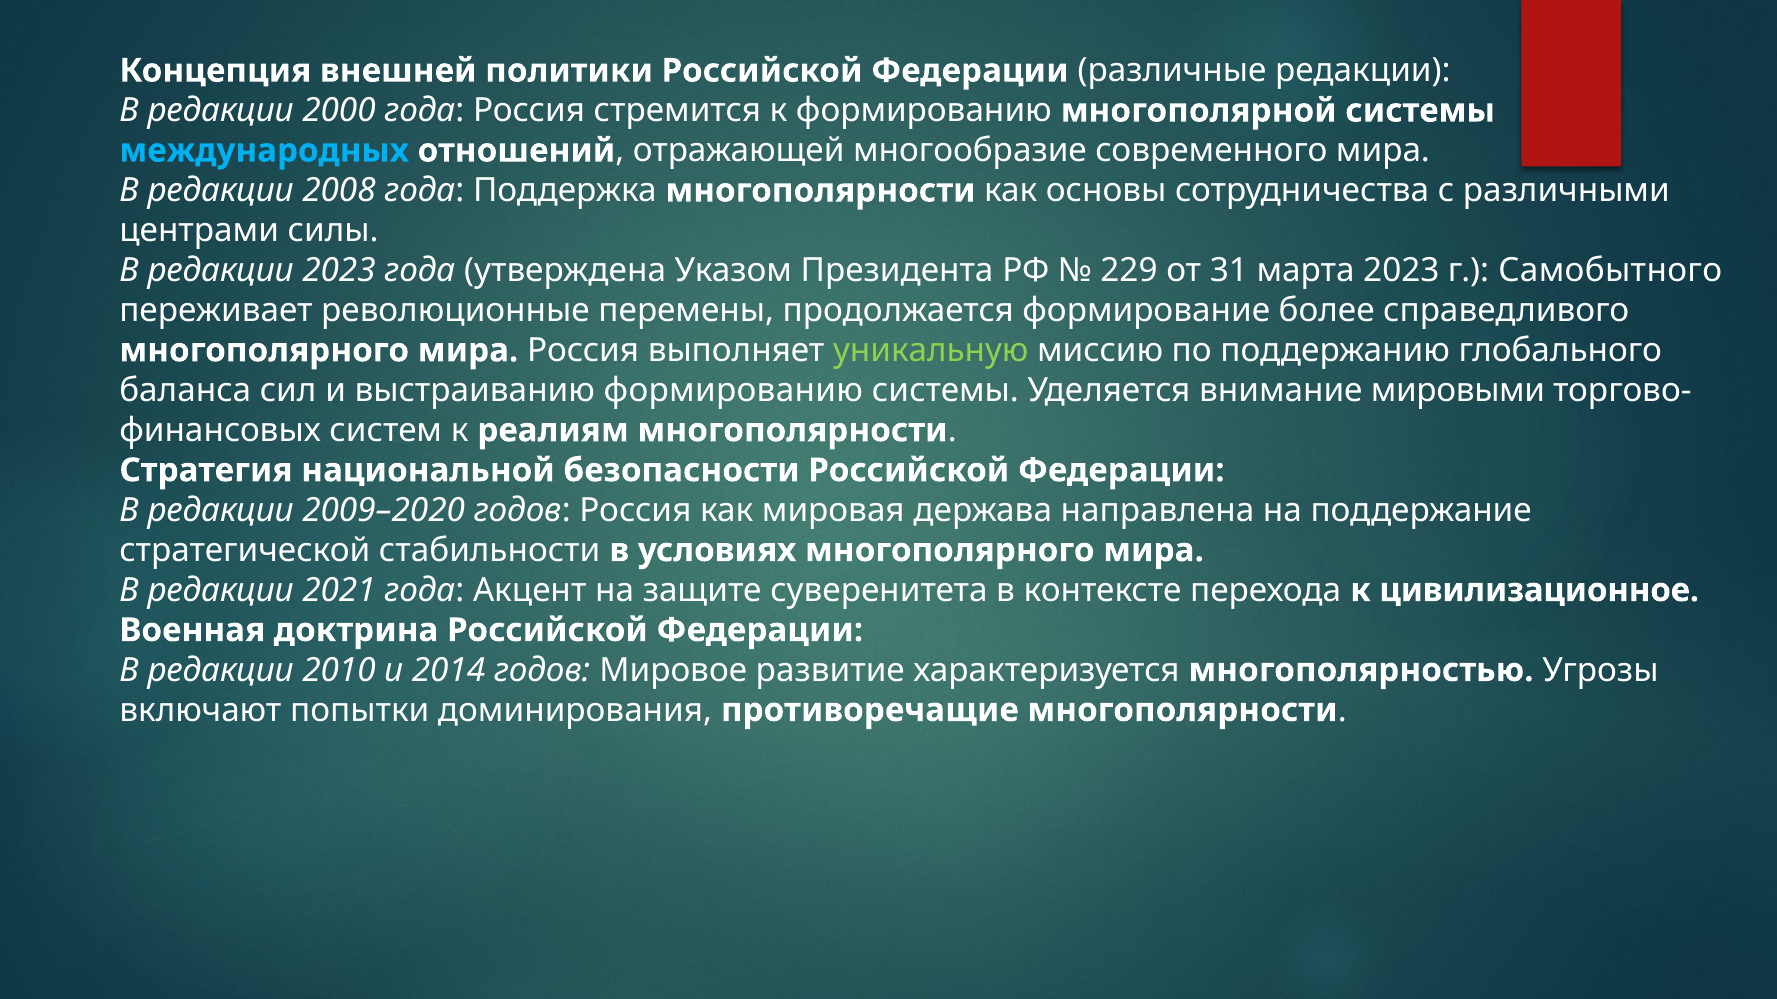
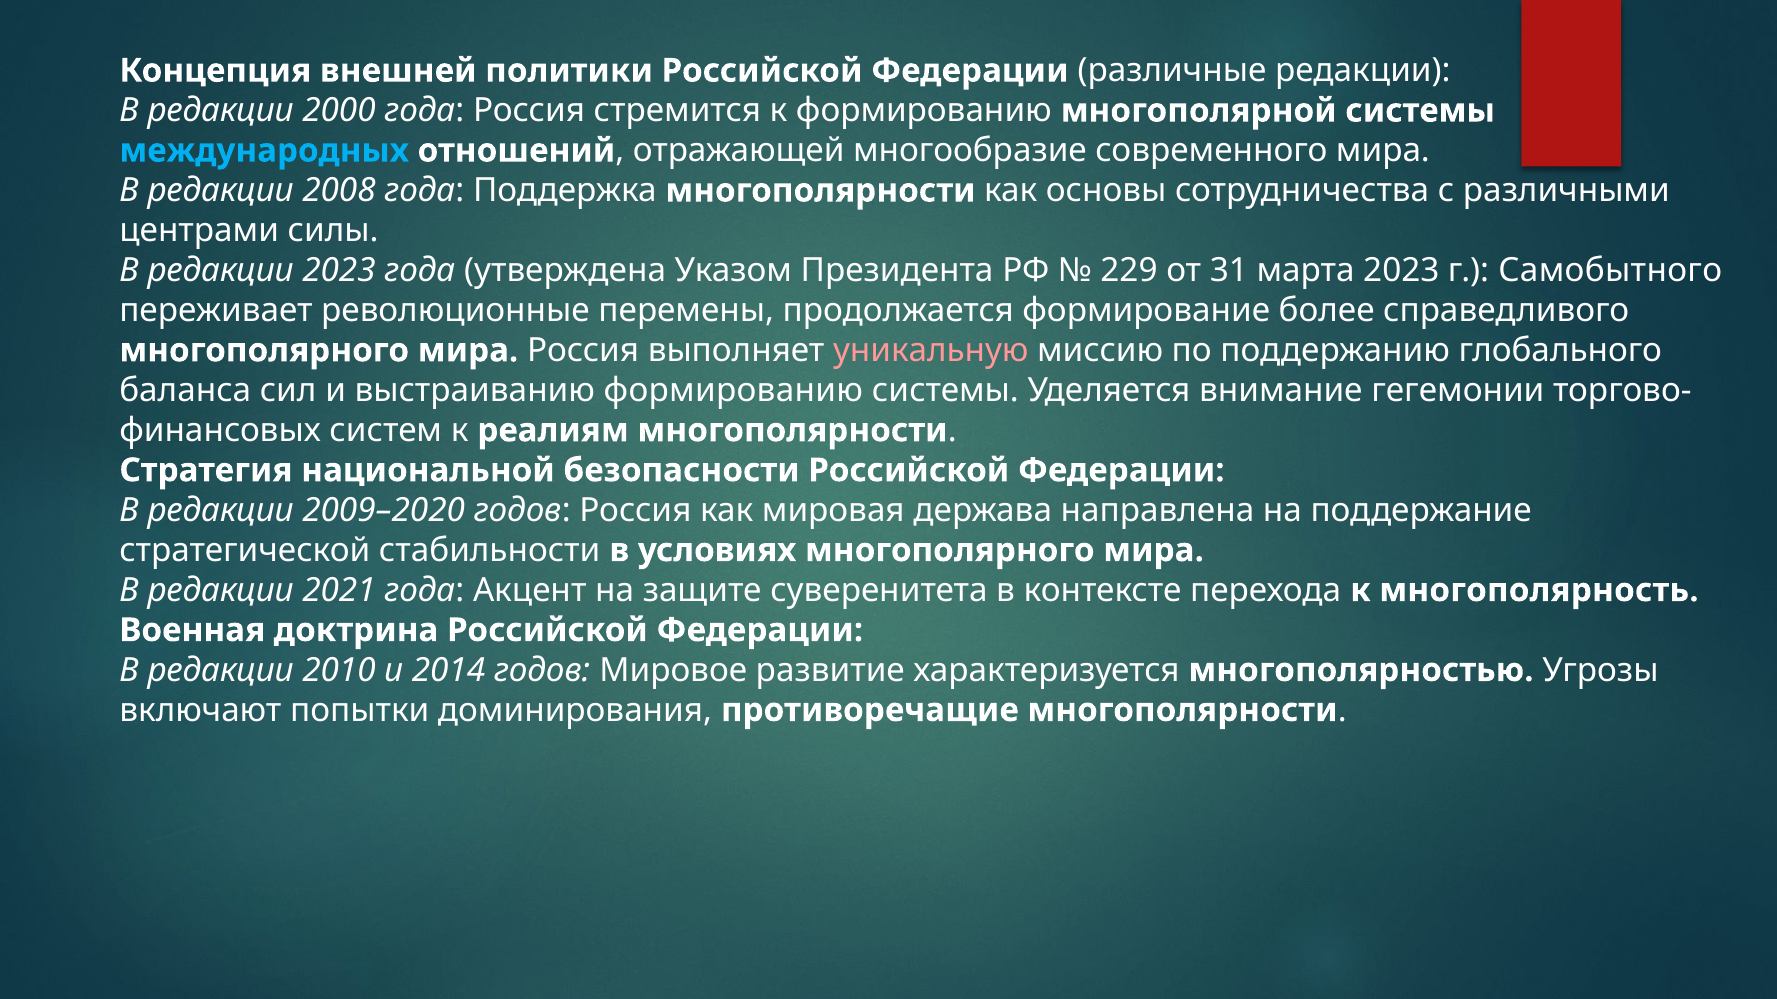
уникальную colour: light green -> pink
мировыми: мировыми -> гегемонии
цивилизационное: цивилизационное -> многополярность
